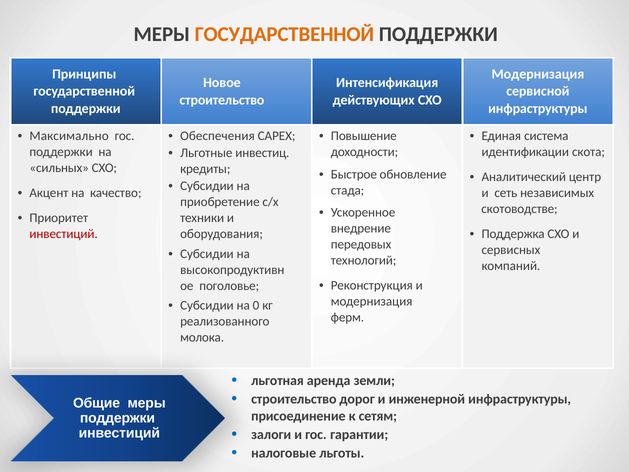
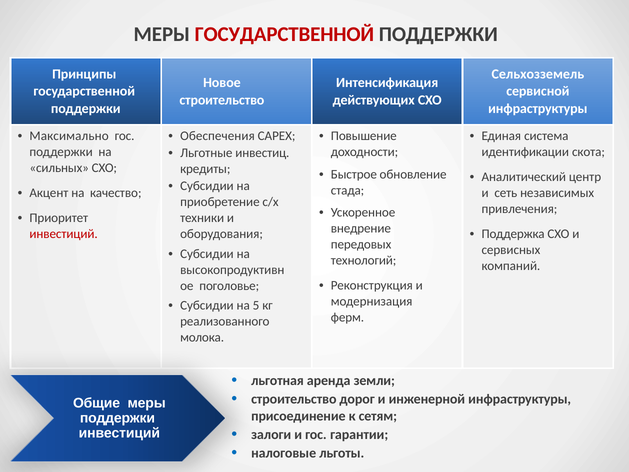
ГОСУДАРСТВЕННОЙ at (284, 35) colour: orange -> red
Модернизация at (538, 74): Модернизация -> Сельхозземель
скотоводстве: скотоводстве -> привлечения
0: 0 -> 5
